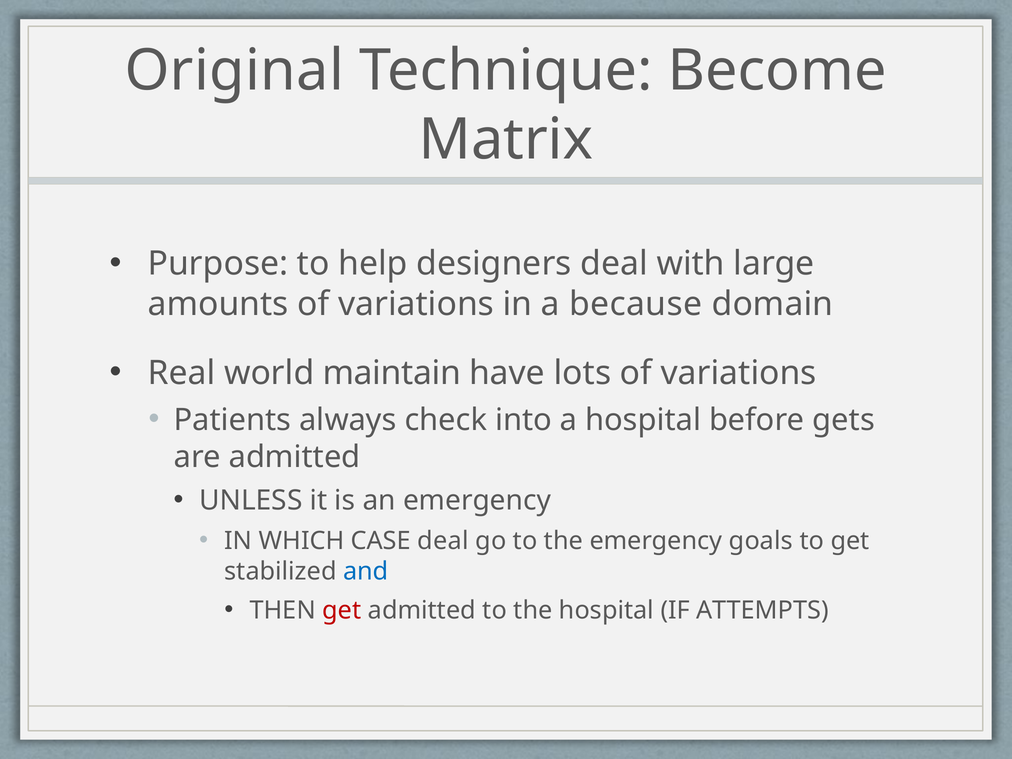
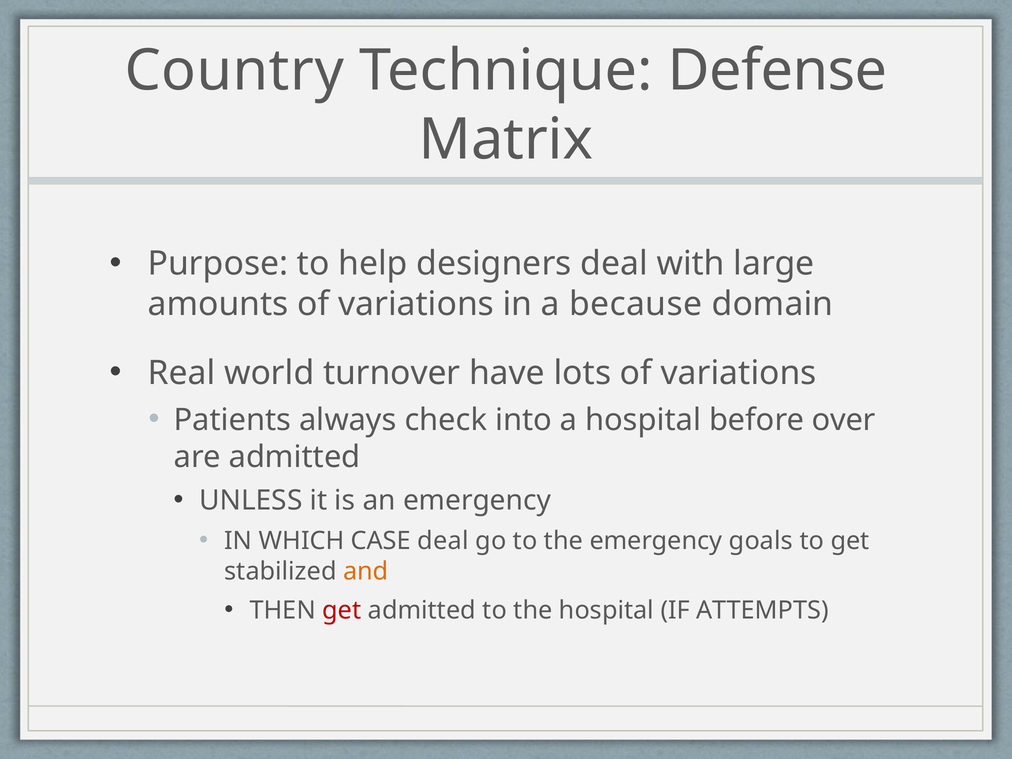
Original: Original -> Country
Become: Become -> Defense
maintain: maintain -> turnover
gets: gets -> over
and colour: blue -> orange
